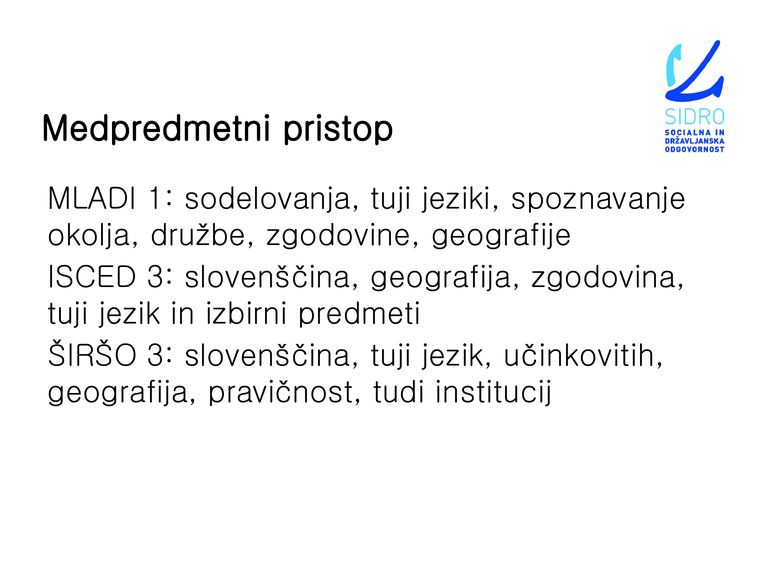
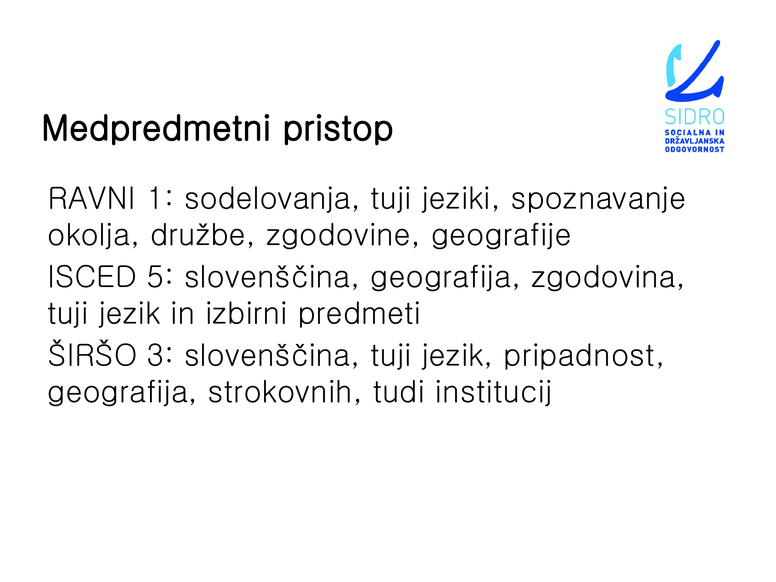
MLADI: MLADI -> RAVNI
ISCED 3: 3 -> 5
učinkovitih: učinkovitih -> pripadnost
pravičnost: pravičnost -> strokovnih
